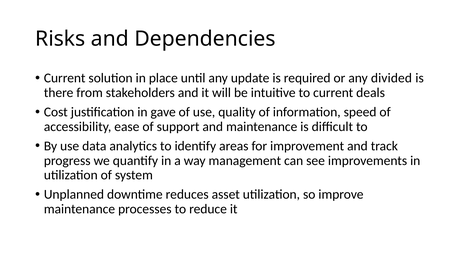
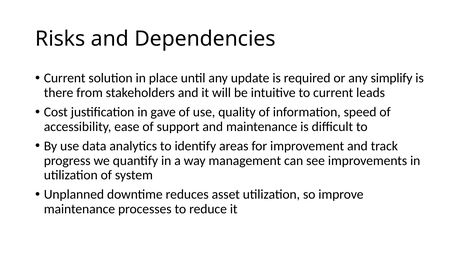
divided: divided -> simplify
deals: deals -> leads
